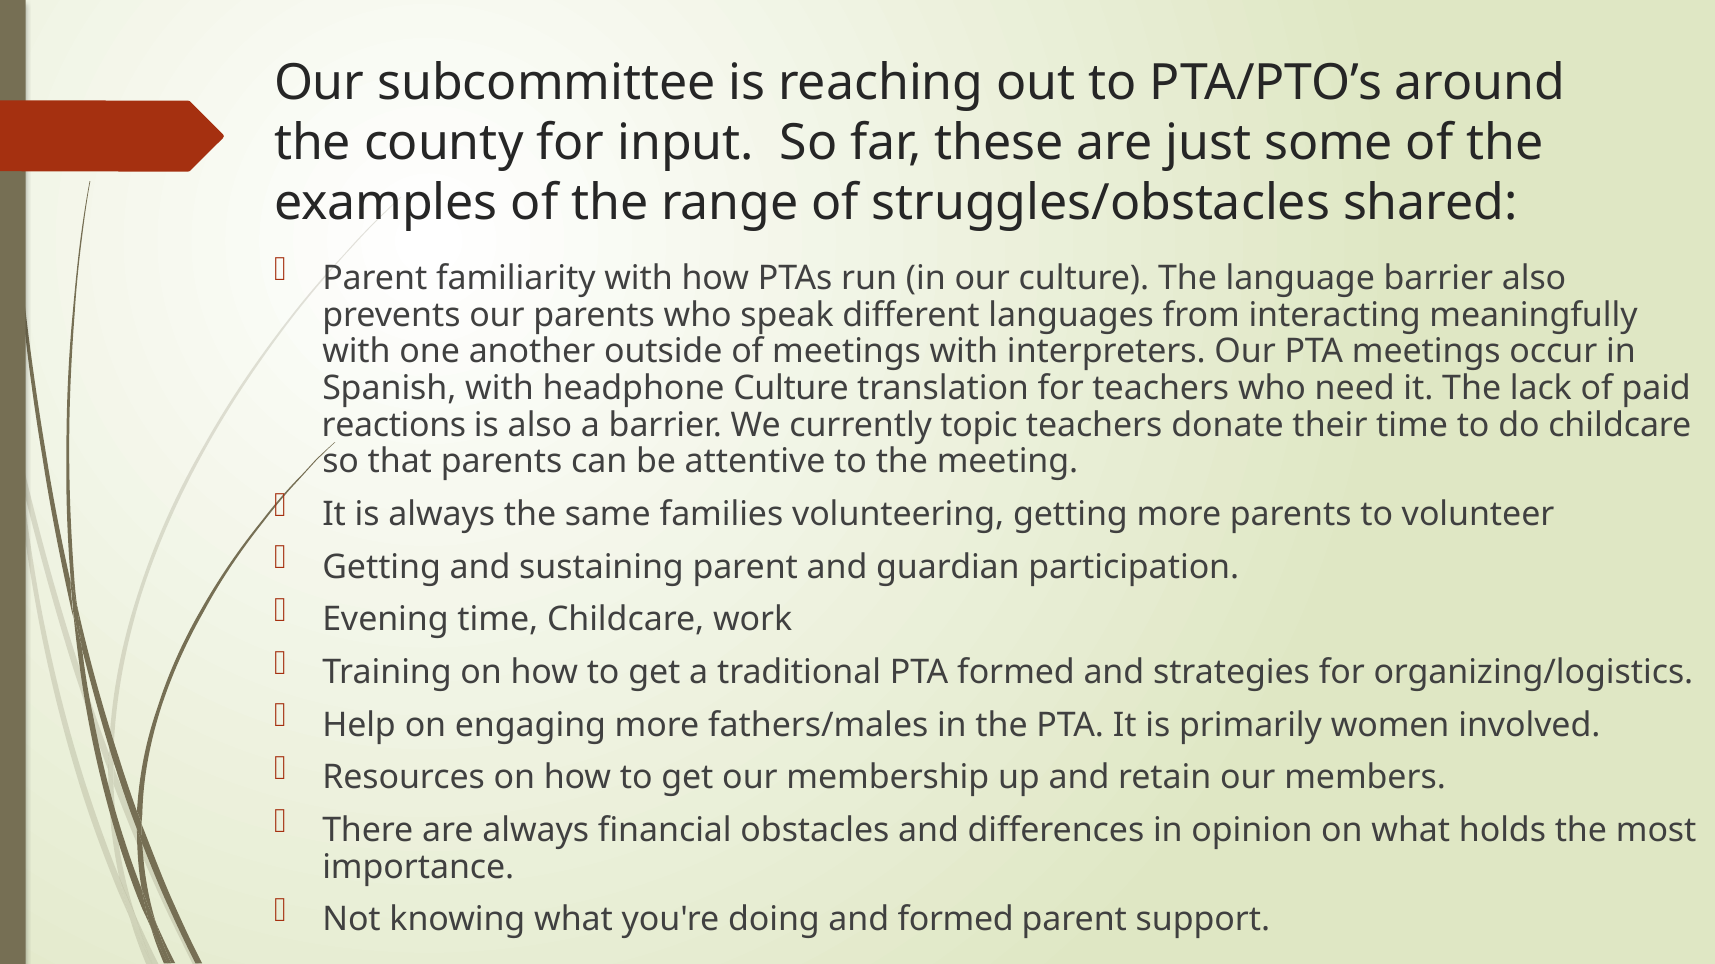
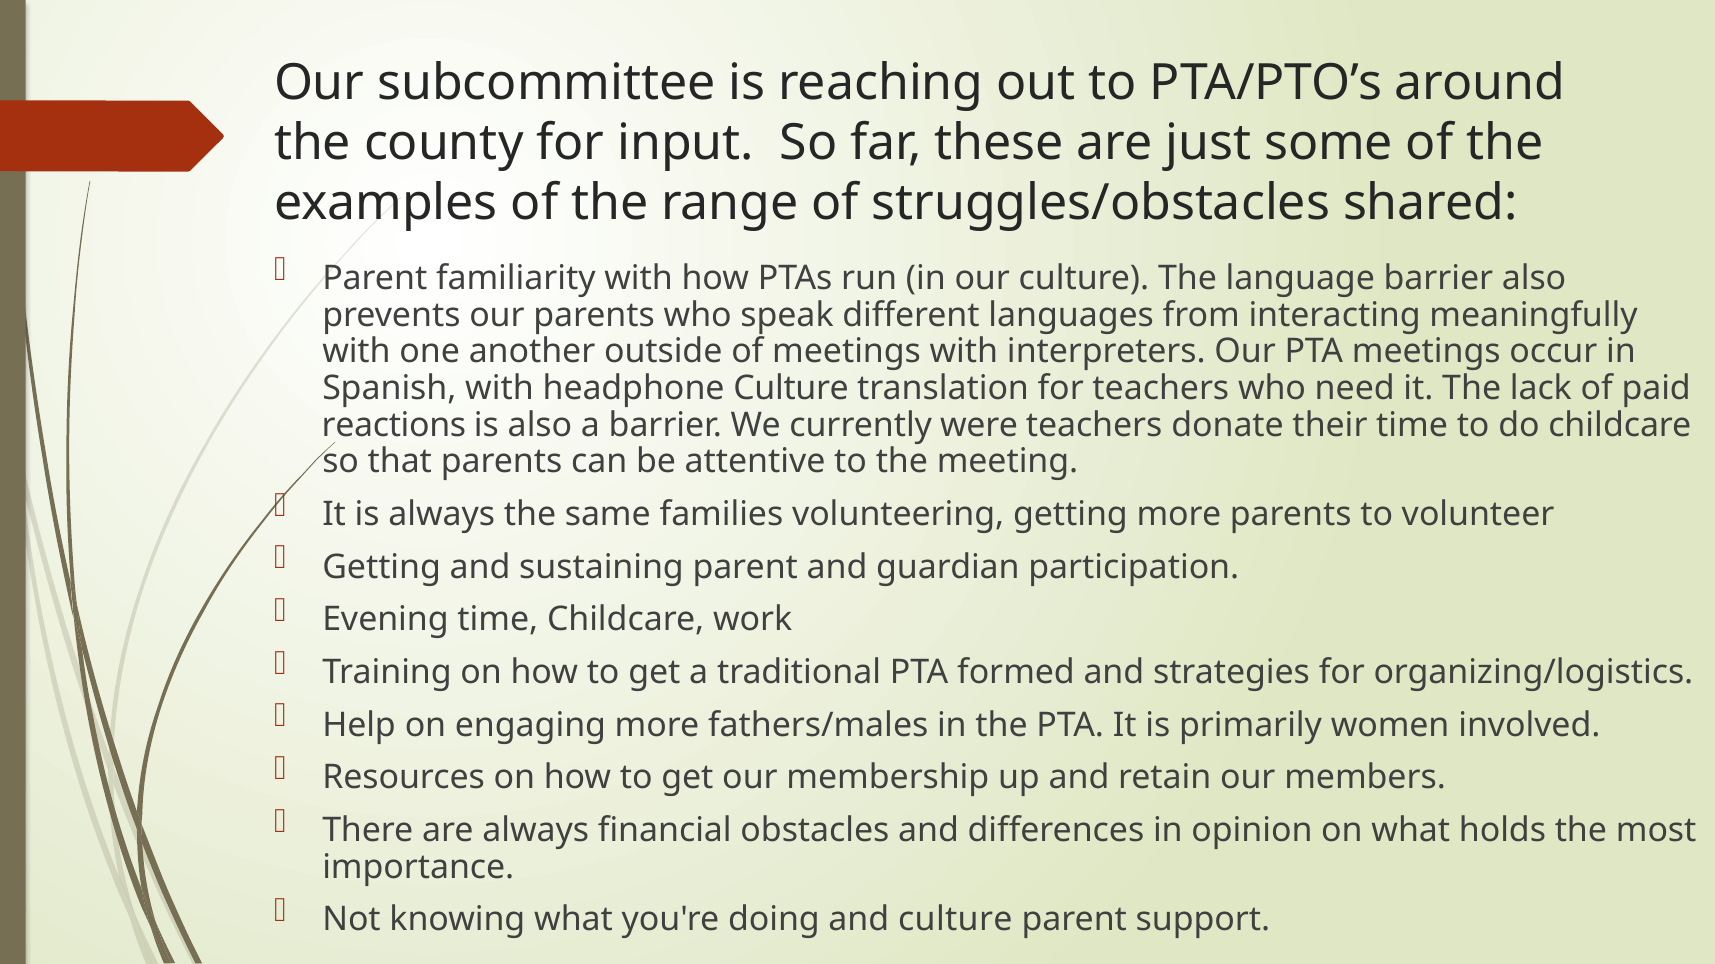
topic: topic -> were
and formed: formed -> culture
